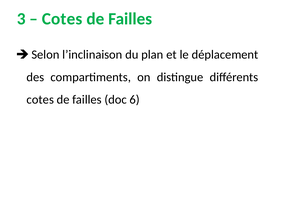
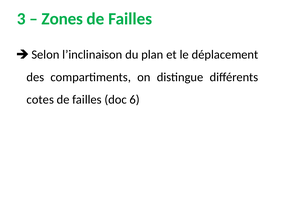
Cotes at (62, 19): Cotes -> Zones
